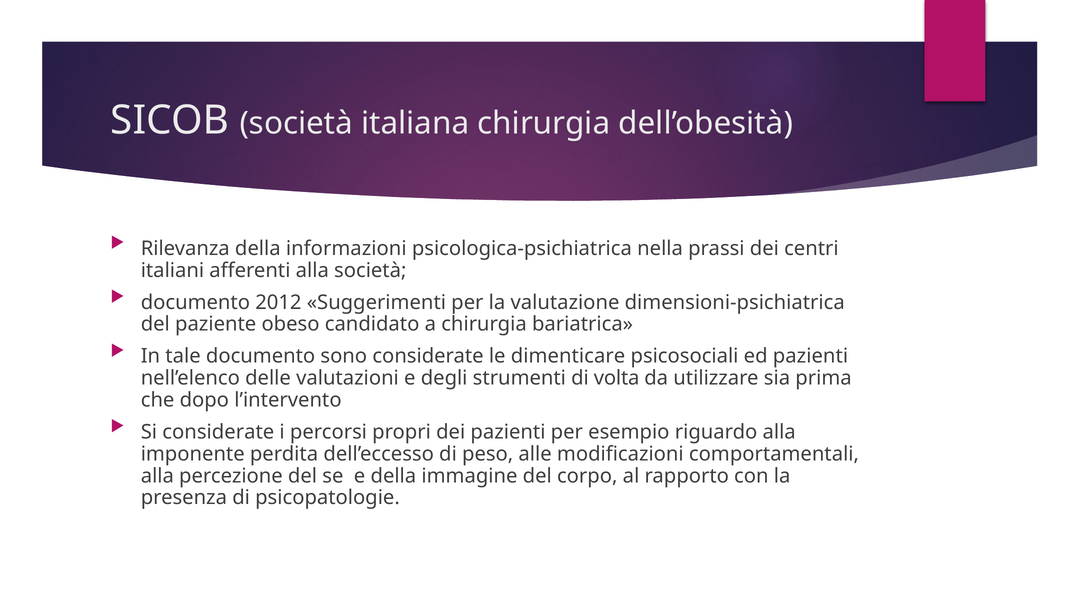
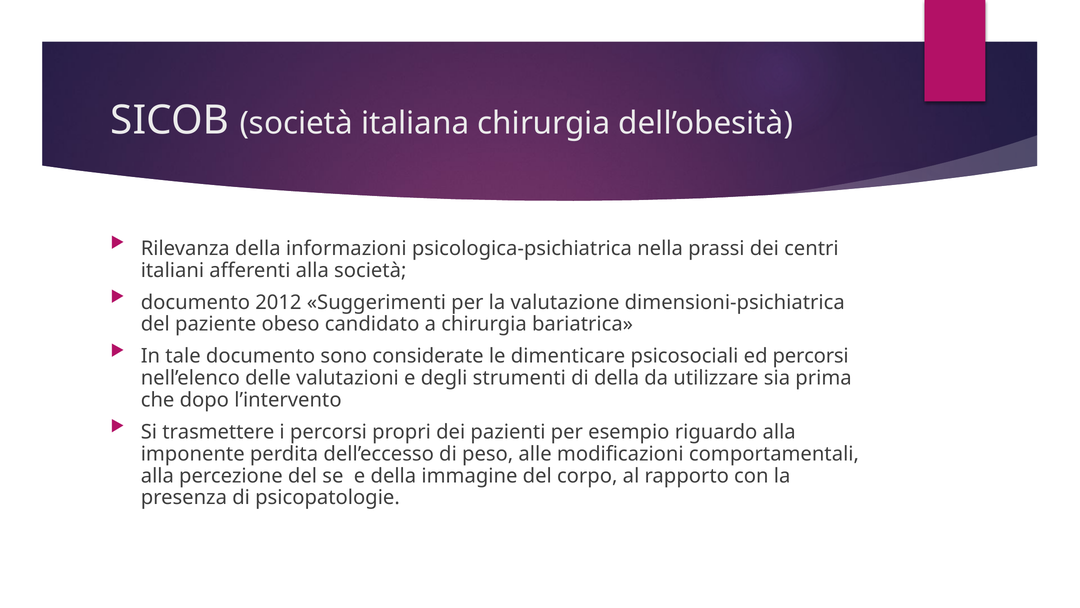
ed pazienti: pazienti -> percorsi
di volta: volta -> della
Si considerate: considerate -> trasmettere
